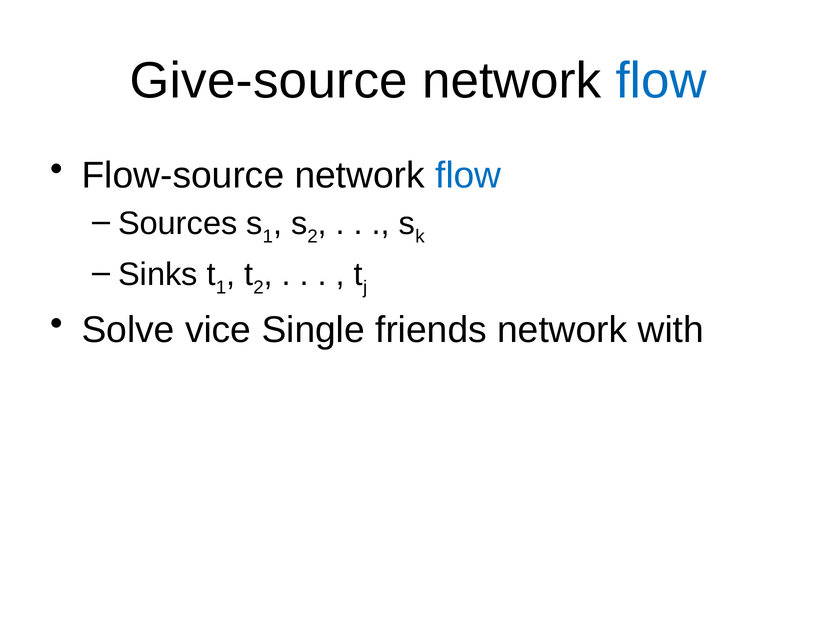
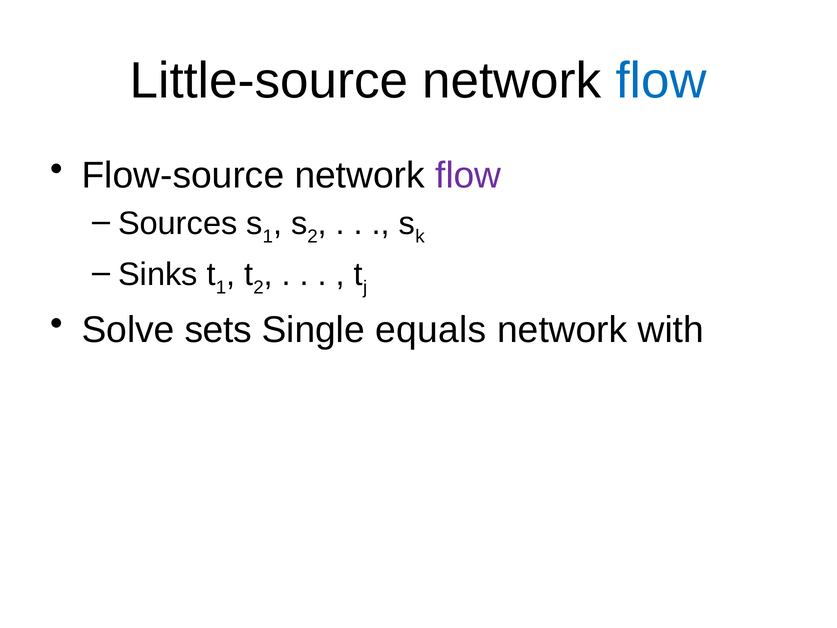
Give-source: Give-source -> Little-source
flow at (468, 176) colour: blue -> purple
vice: vice -> sets
friends: friends -> equals
